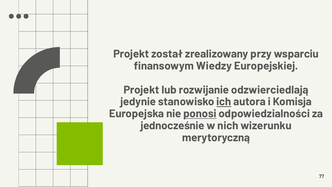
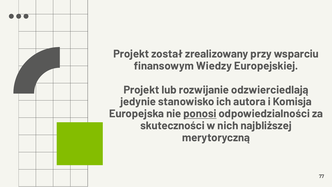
ich underline: present -> none
jednocześnie: jednocześnie -> skuteczności
wizerunku: wizerunku -> najbliższej
